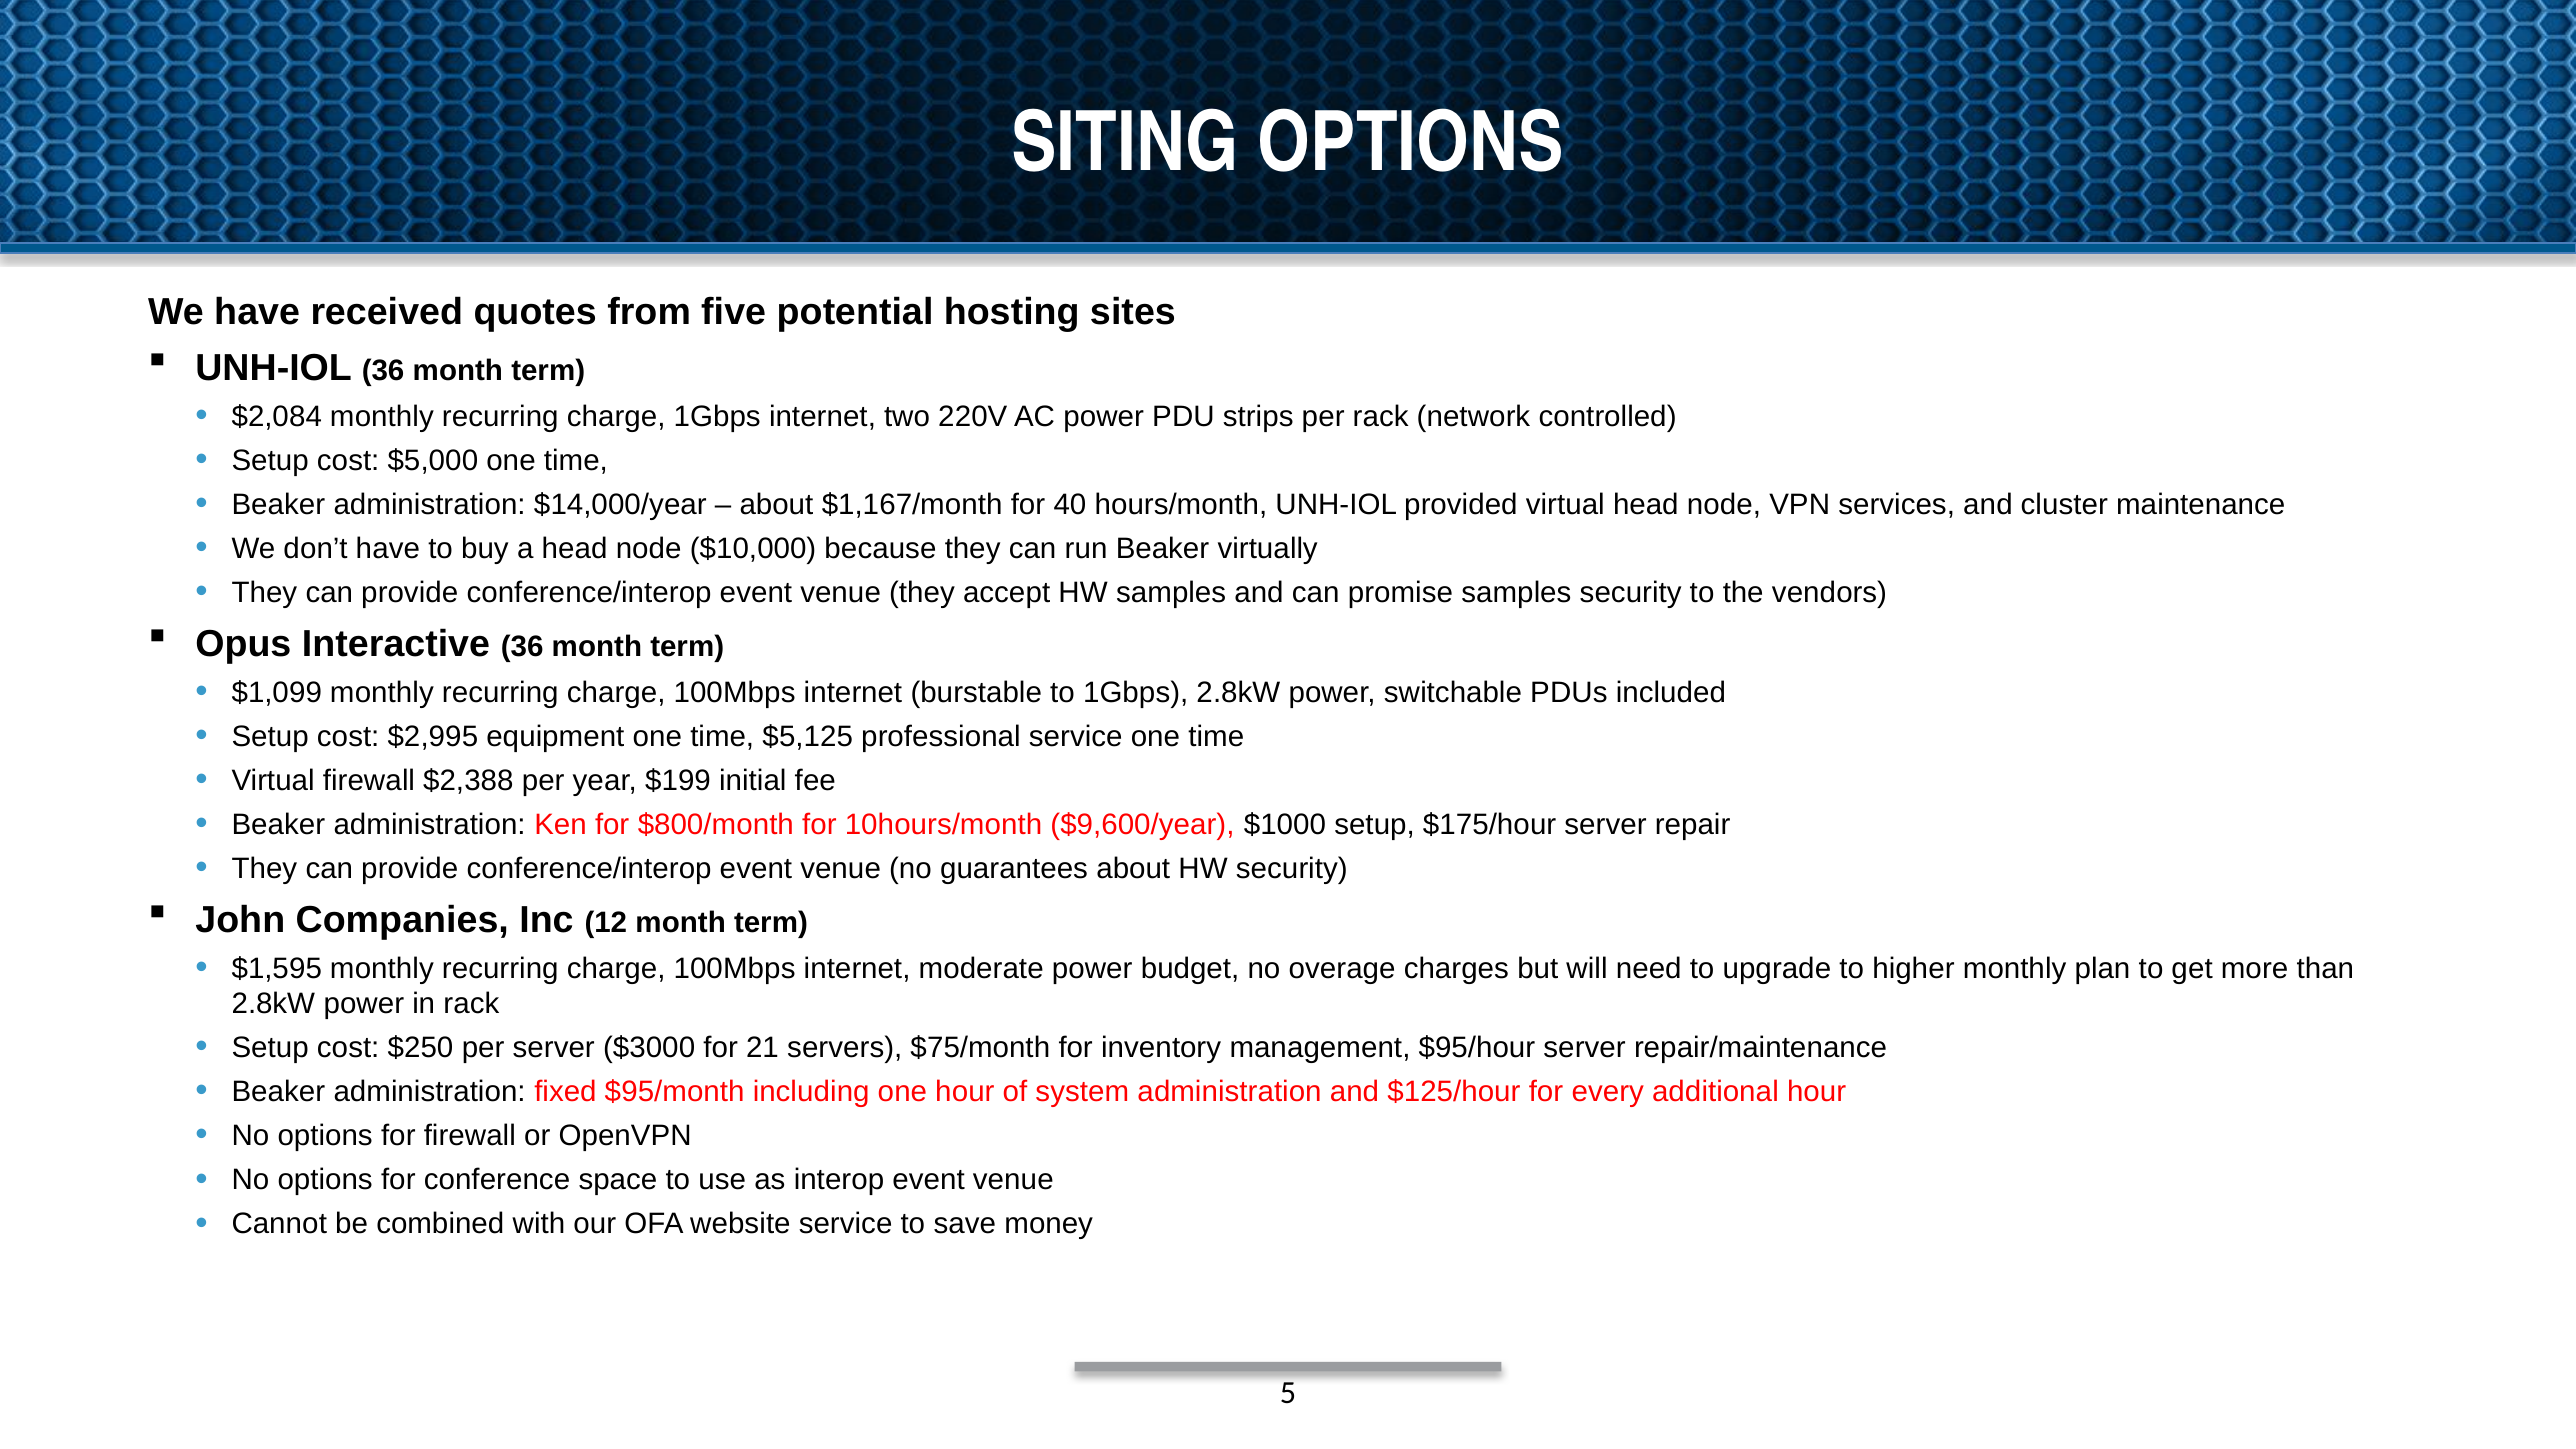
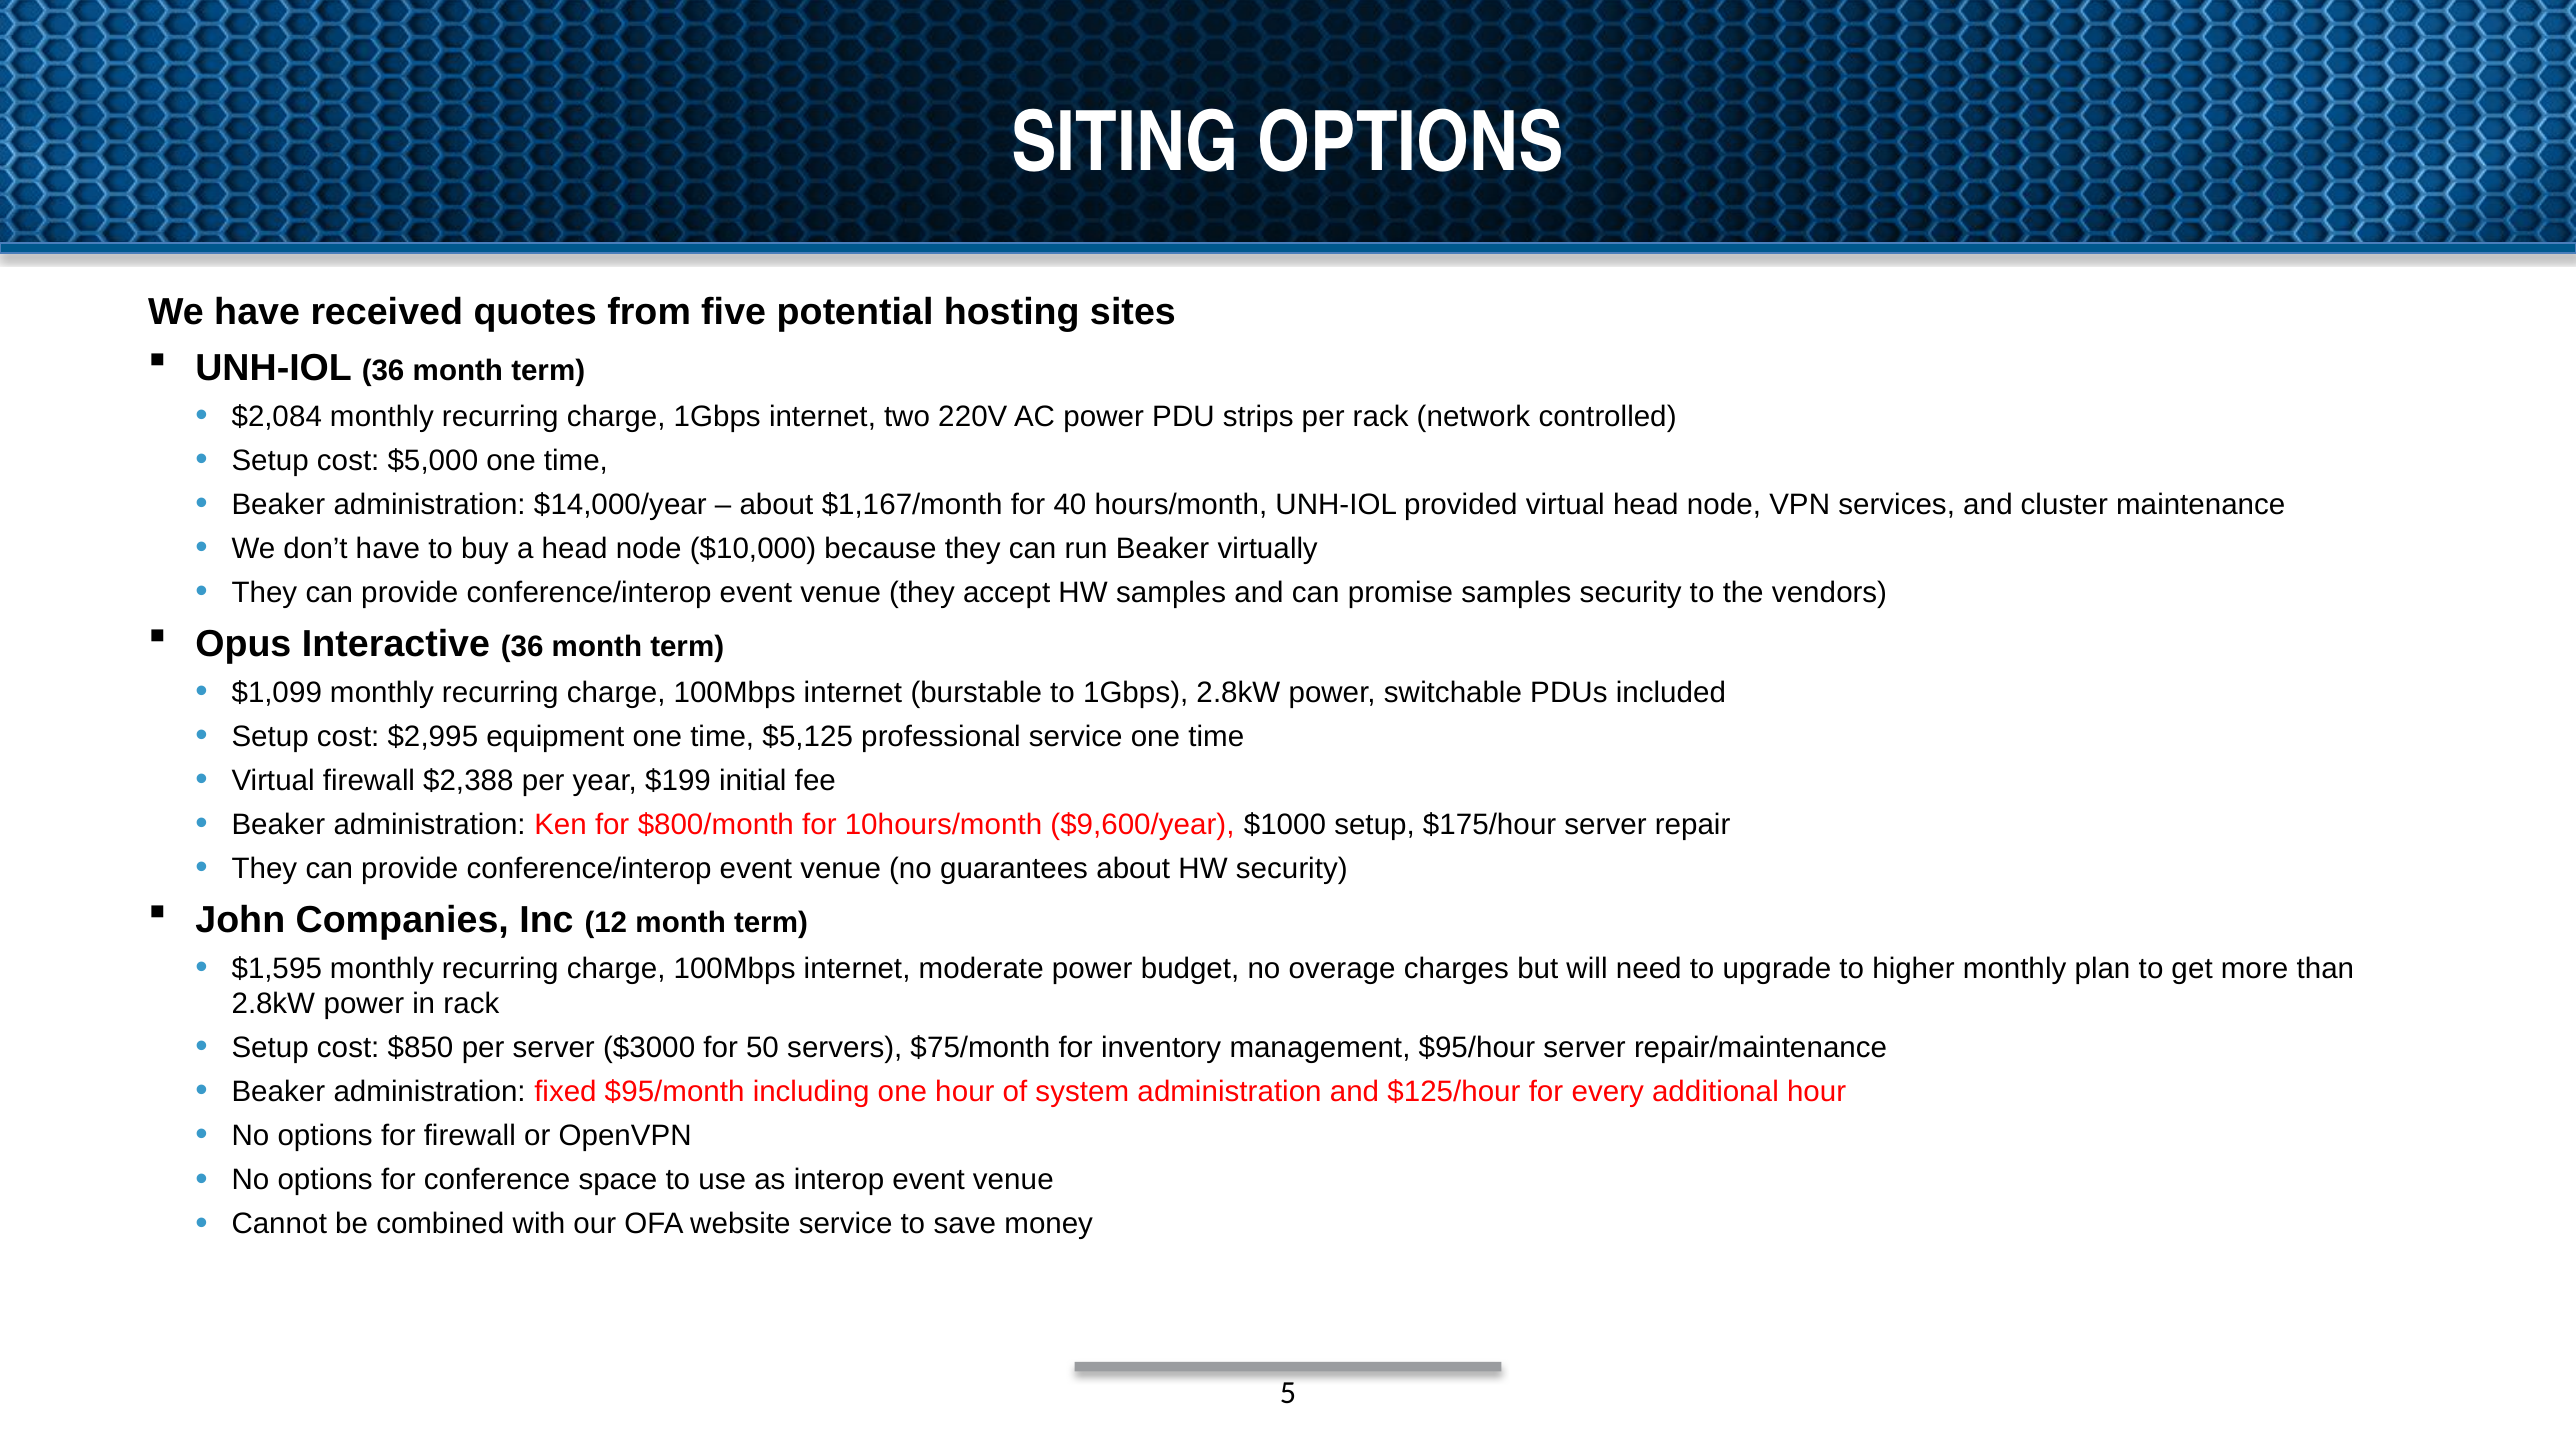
$250: $250 -> $850
21: 21 -> 50
